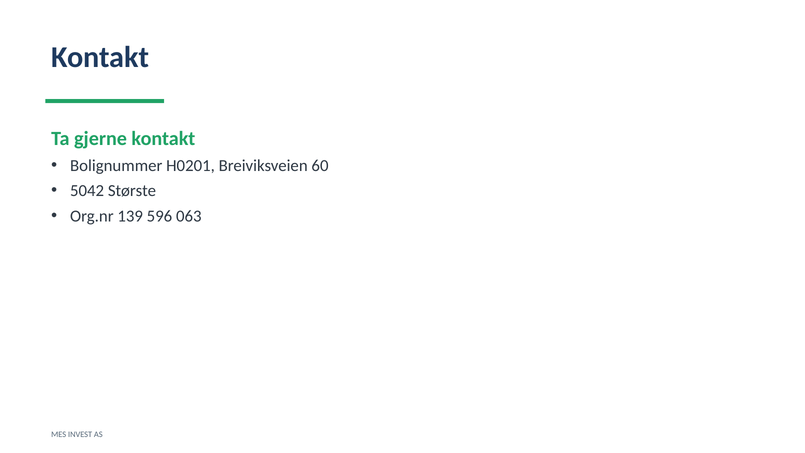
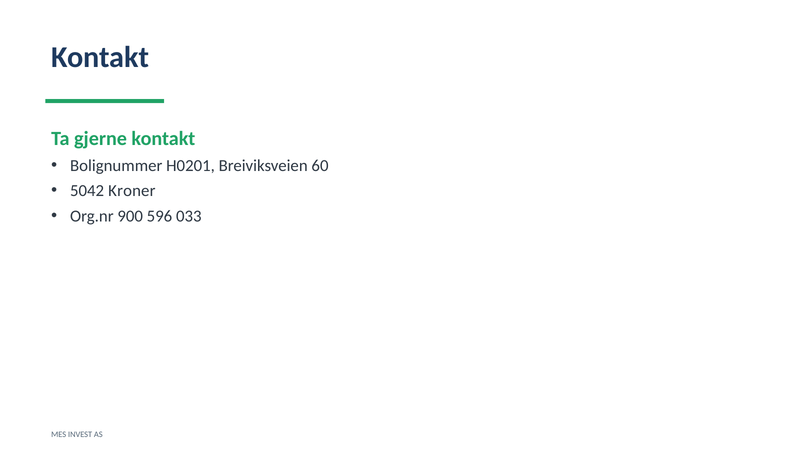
Største: Største -> Kroner
139: 139 -> 900
063: 063 -> 033
